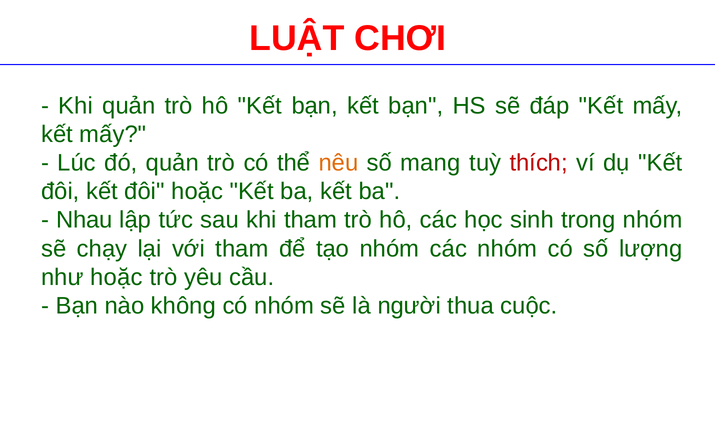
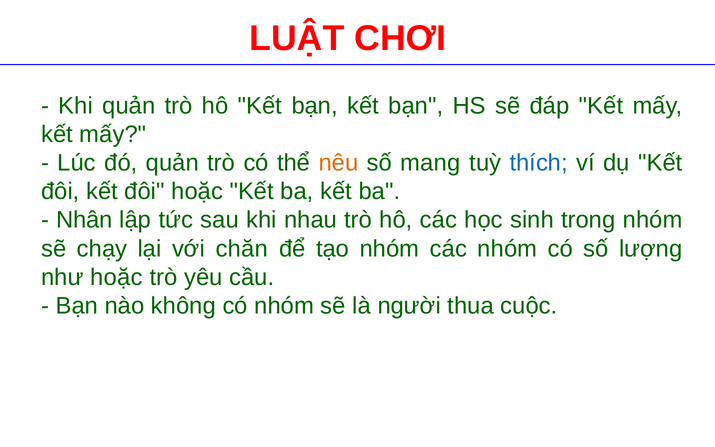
thích colour: red -> blue
Nhau: Nhau -> Nhân
khi tham: tham -> nhau
với tham: tham -> chăn
